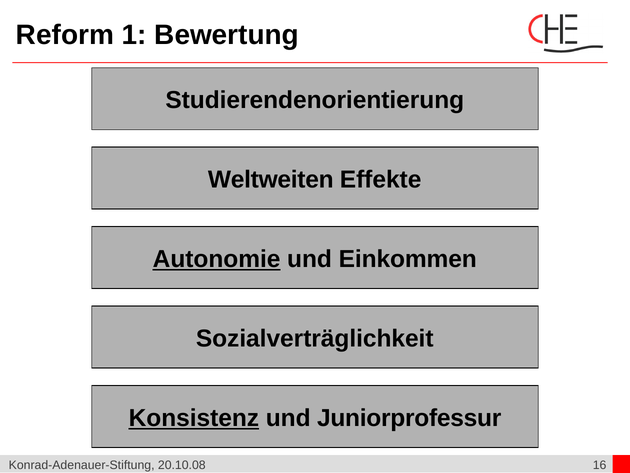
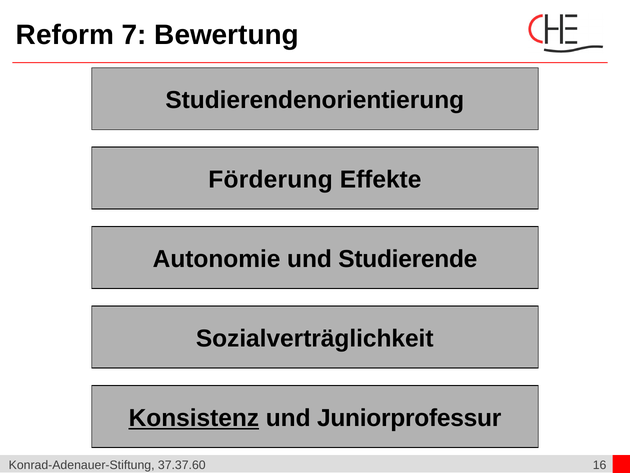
1: 1 -> 7
Weltweiten: Weltweiten -> Förderung
Autonomie underline: present -> none
Einkommen: Einkommen -> Studierende
20.10.08: 20.10.08 -> 37.37.60
